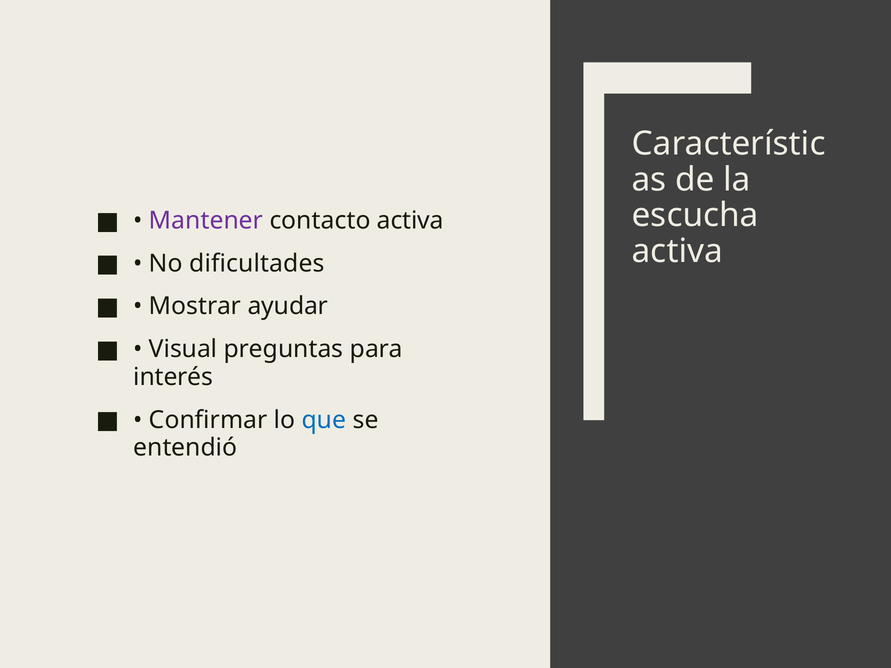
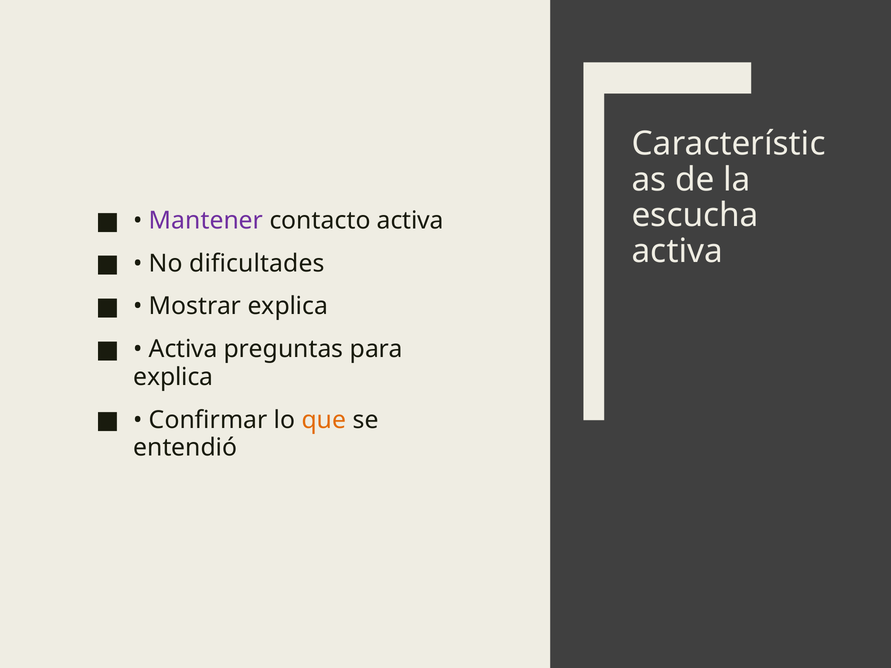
Mostrar ayudar: ayudar -> explica
Visual at (183, 349): Visual -> Activa
interés at (173, 377): interés -> explica
que colour: blue -> orange
